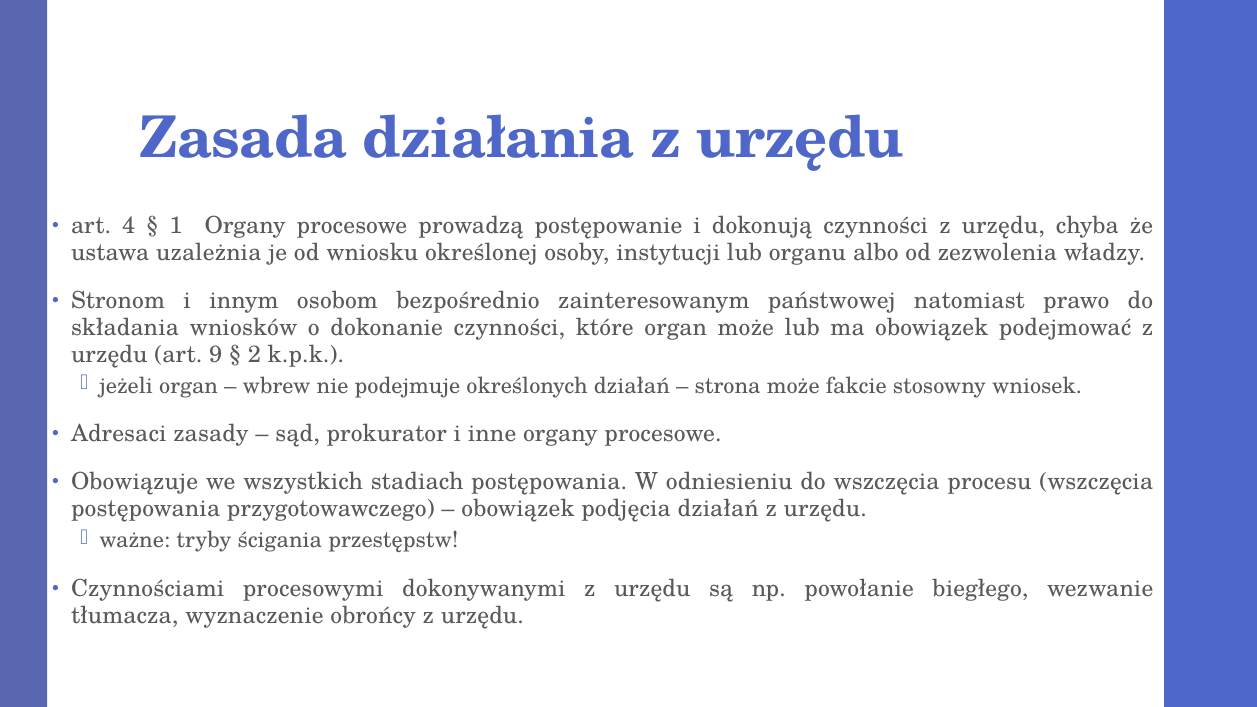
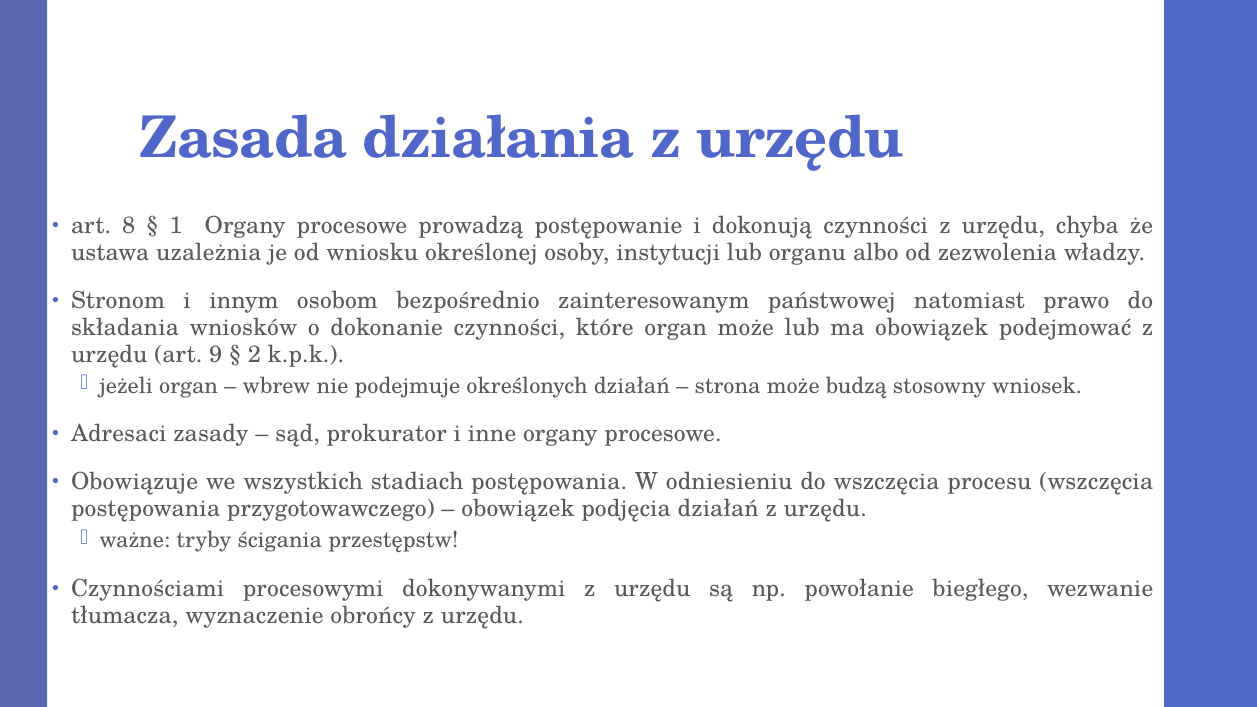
4: 4 -> 8
fakcie: fakcie -> budzą
